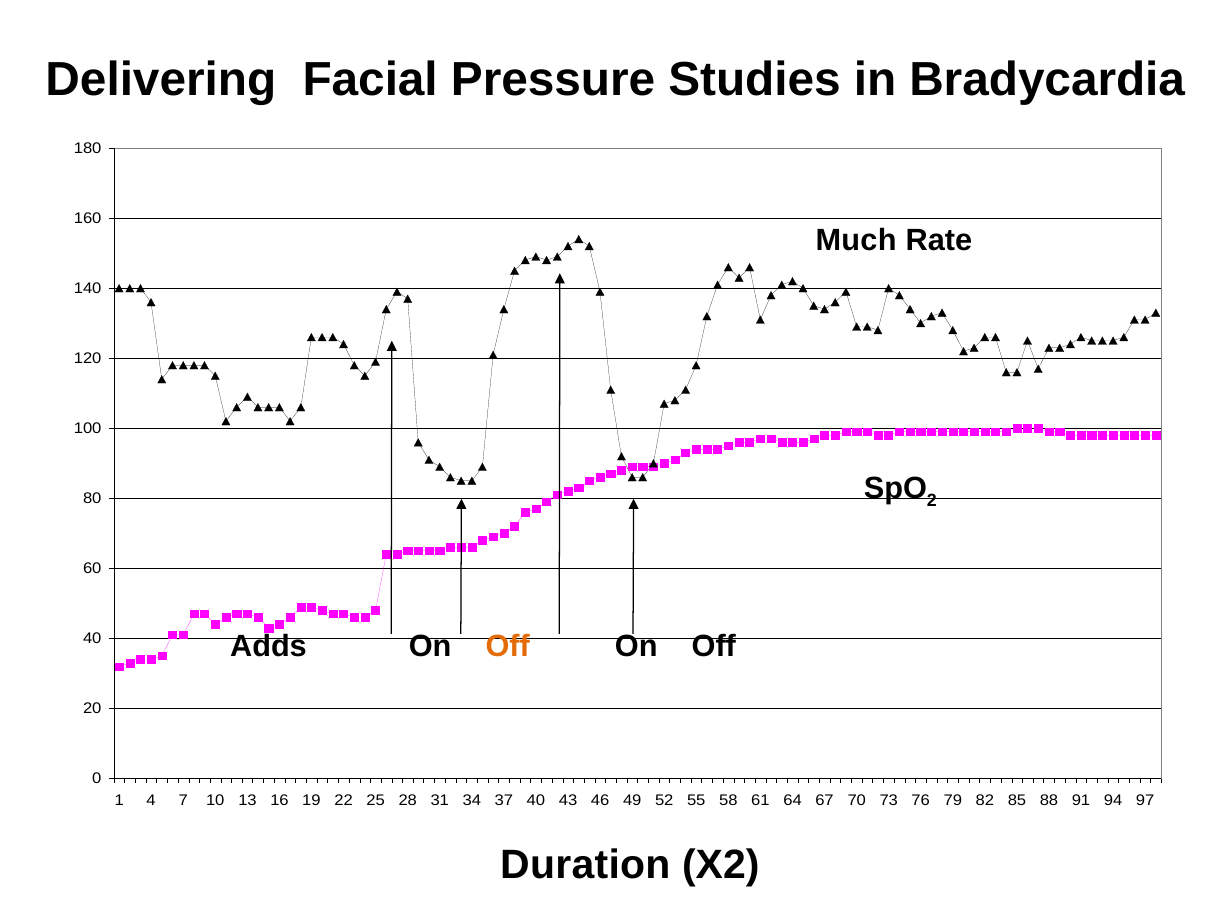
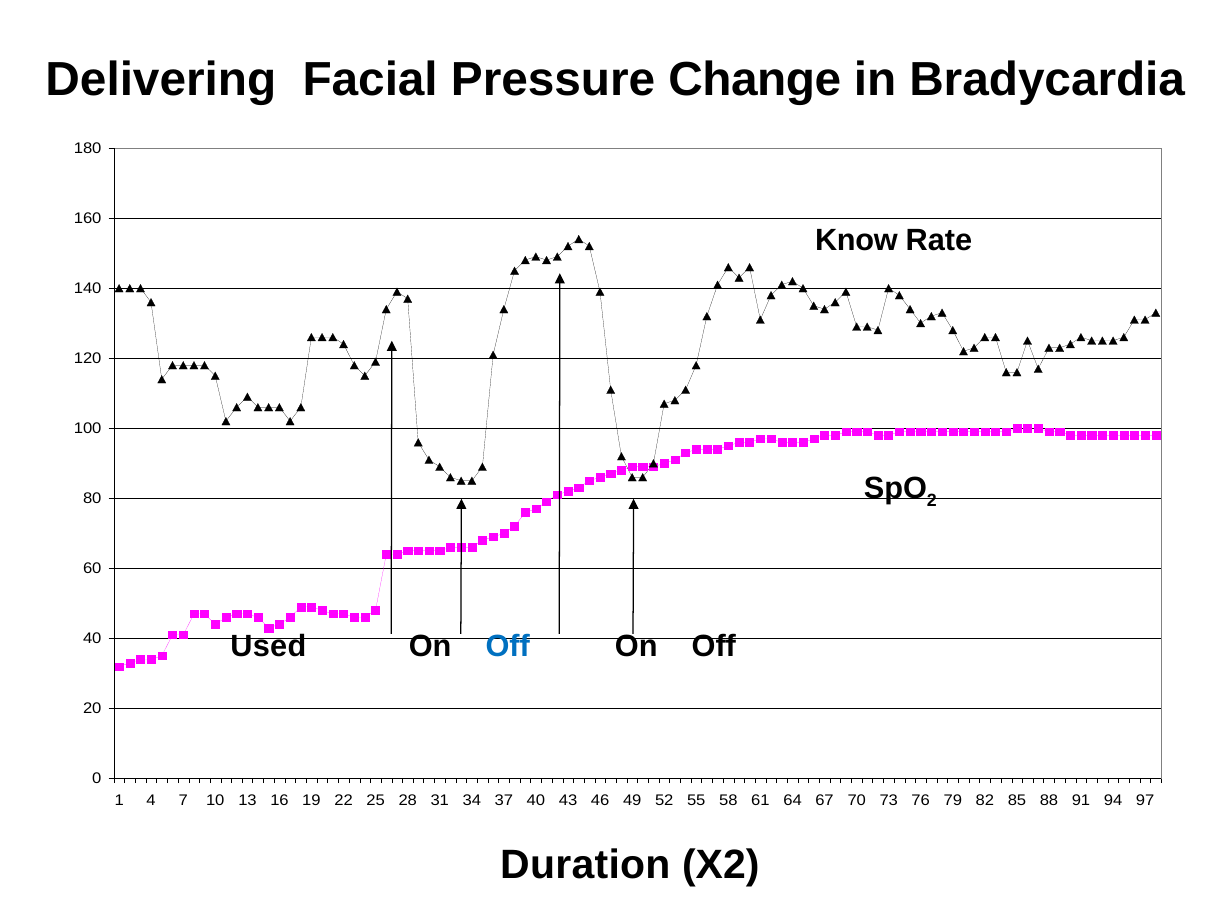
Studies: Studies -> Change
Much: Much -> Know
Adds: Adds -> Used
Off at (508, 647) colour: orange -> blue
